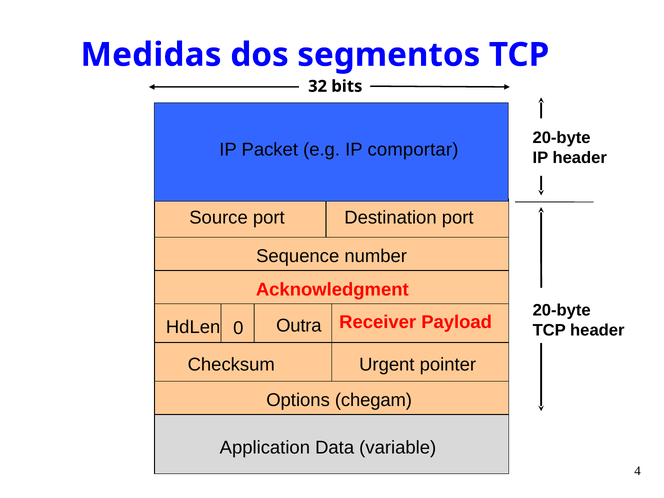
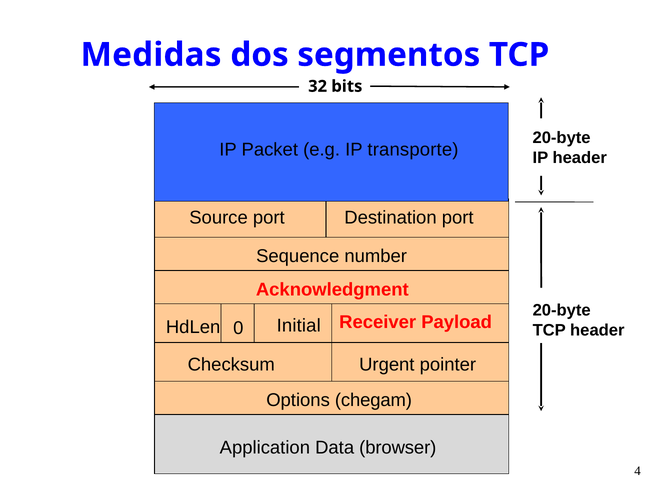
comportar: comportar -> transporte
Outra: Outra -> Initial
variable: variable -> browser
